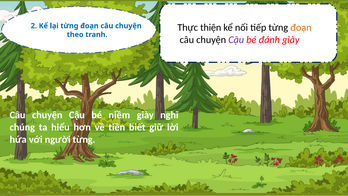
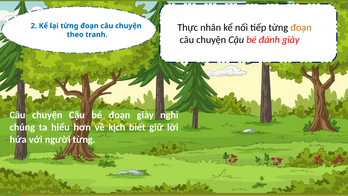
thiện: thiện -> nhân
Cậu at (236, 40) colour: purple -> black
bé niềm: niềm -> đoạn
tiền: tiền -> kịch
